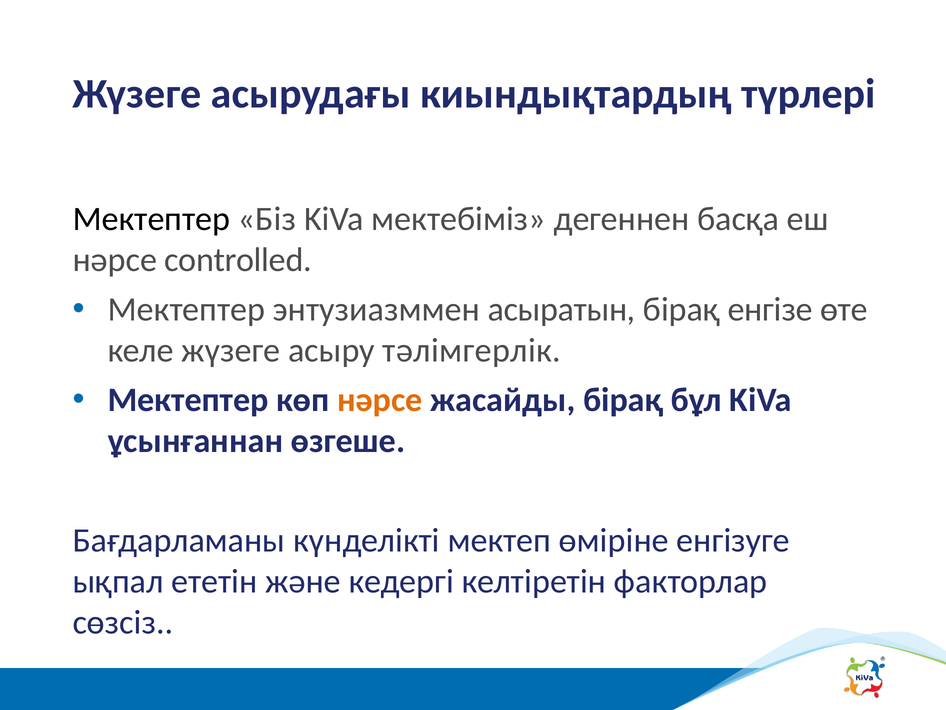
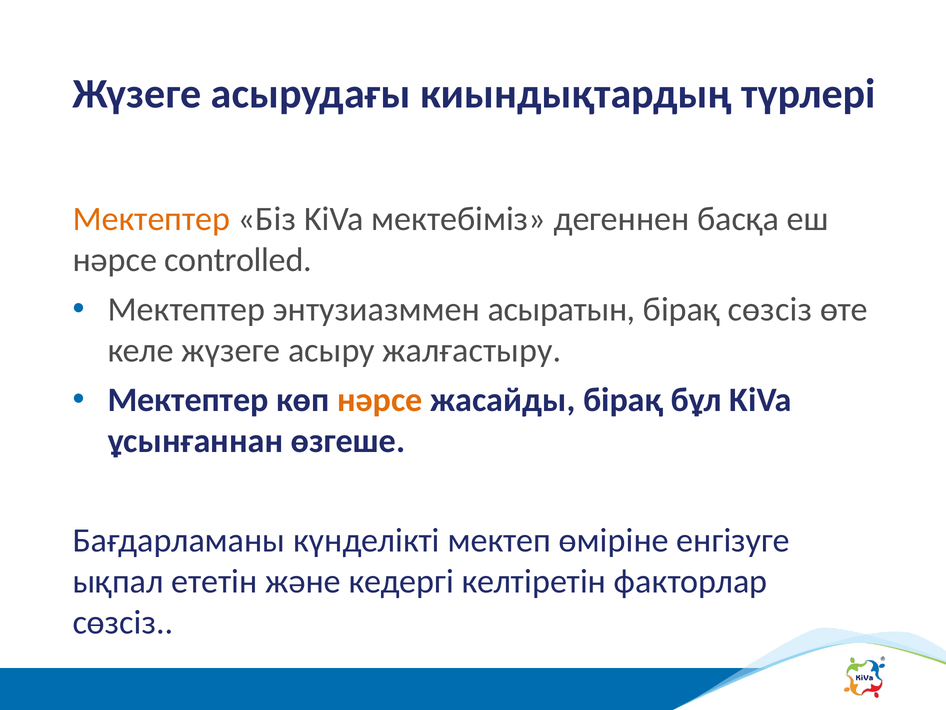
Мектептер at (151, 219) colour: black -> orange
бірақ енгізе: енгізе -> сөзсіз
тәлімгерлік: тәлімгерлік -> жалғастыру
